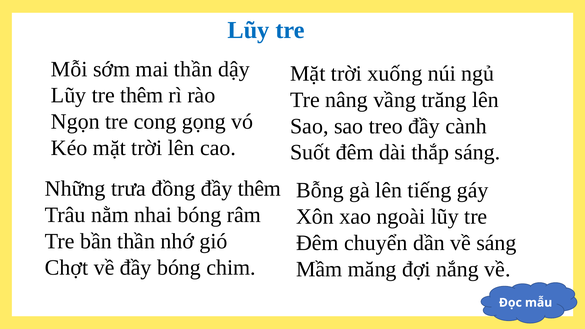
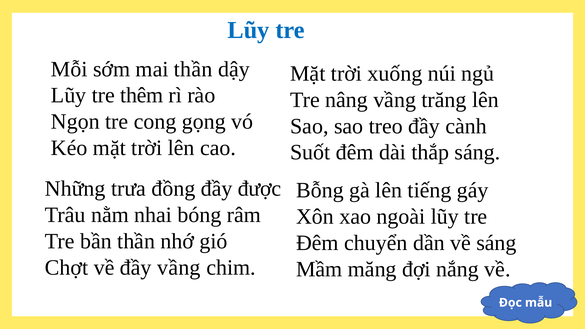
đầy thêm: thêm -> được
đầy bóng: bóng -> vầng
